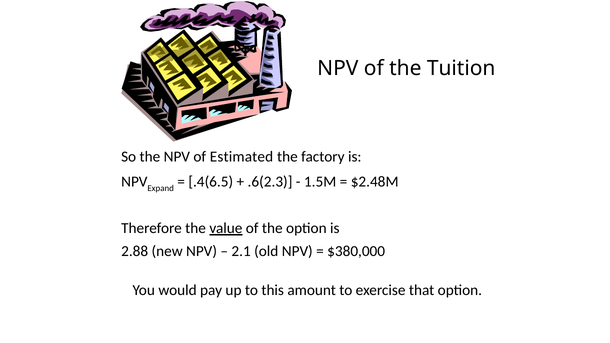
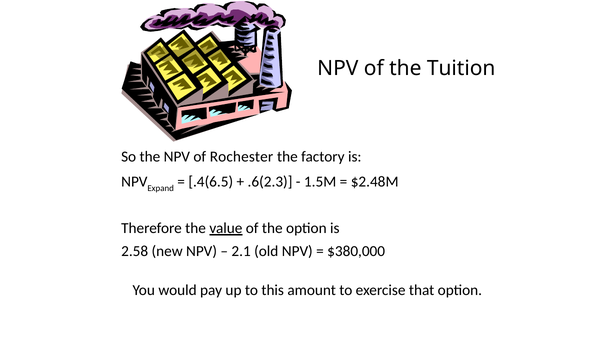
Estimated: Estimated -> Rochester
2.88: 2.88 -> 2.58
